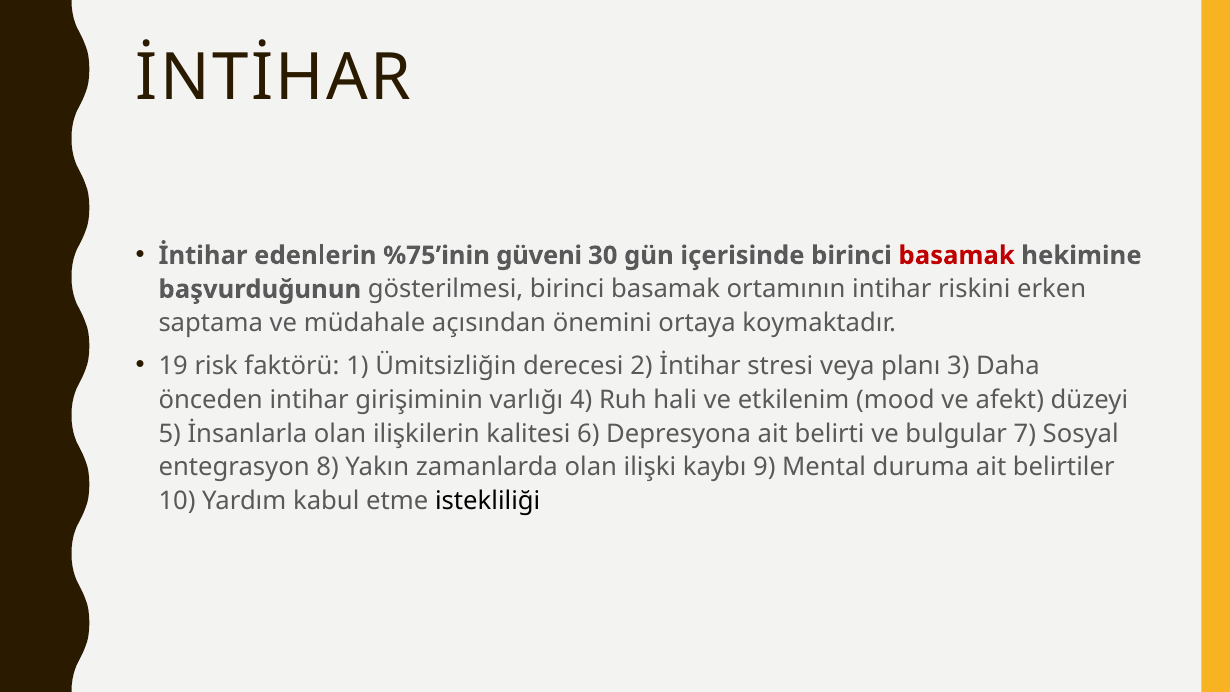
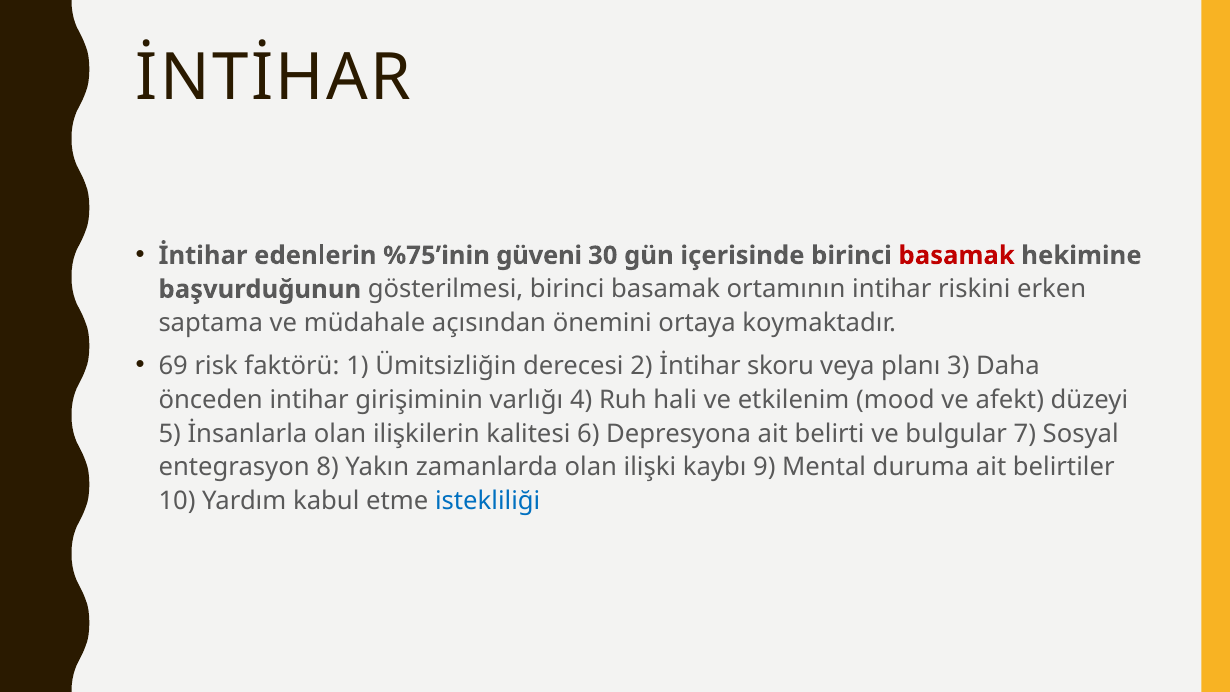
19: 19 -> 69
stresi: stresi -> skoru
istekliliği colour: black -> blue
